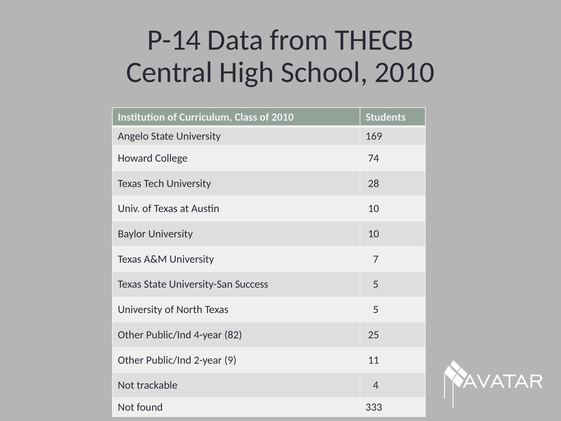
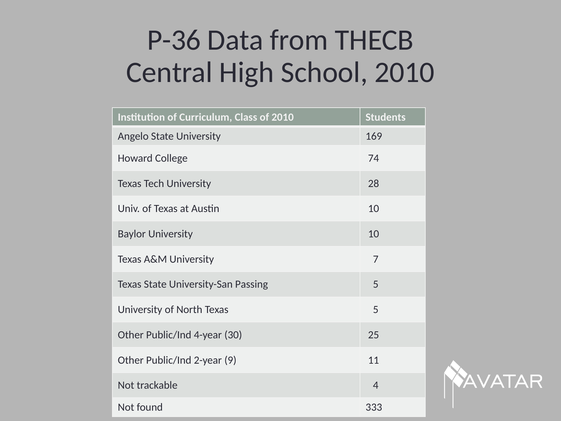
P-14: P-14 -> P-36
Success: Success -> Passing
82: 82 -> 30
